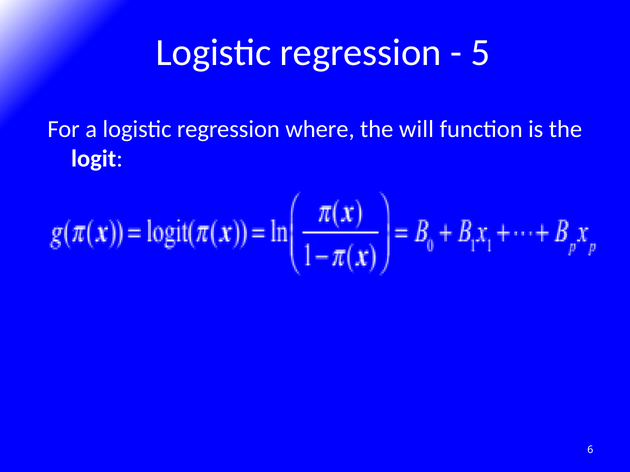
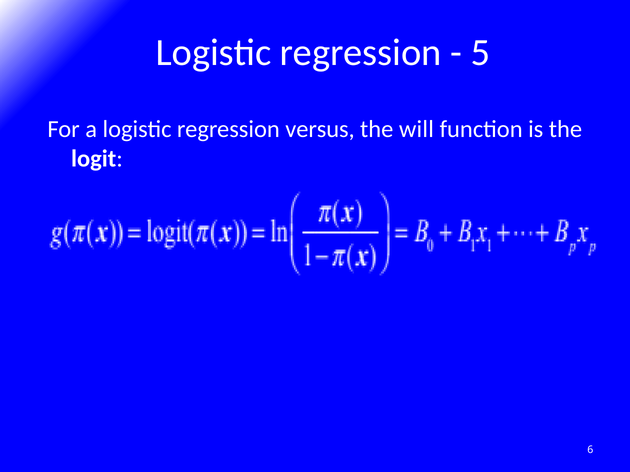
where: where -> versus
